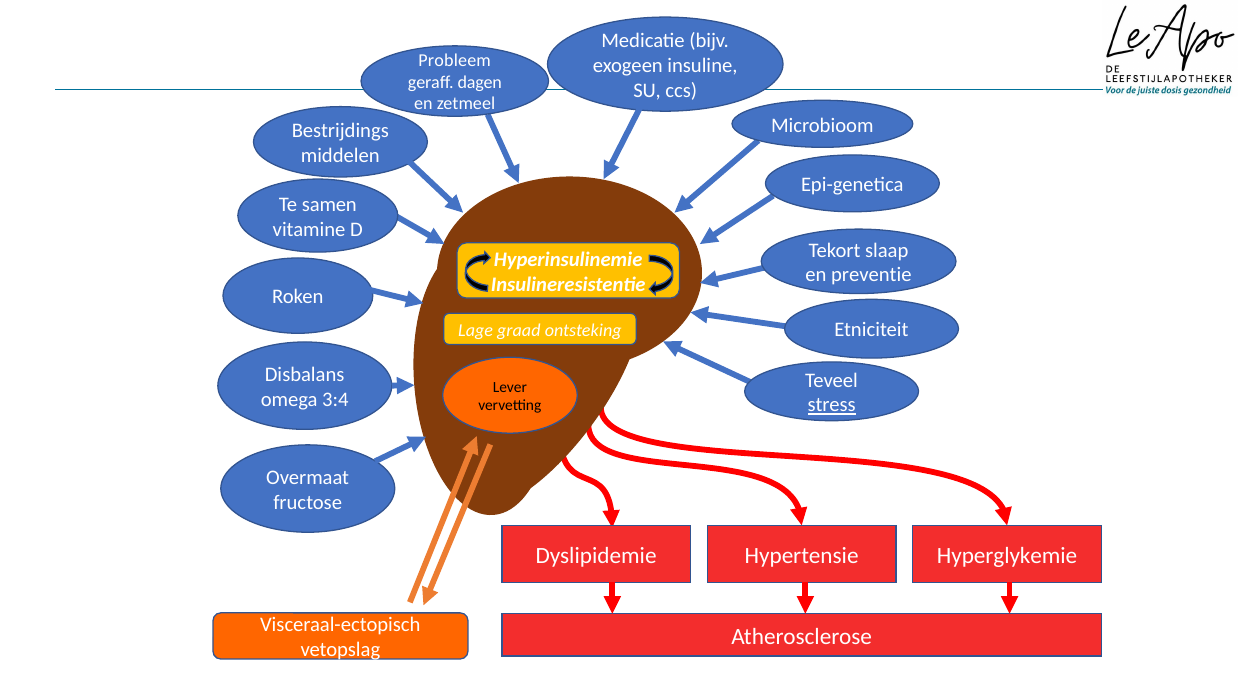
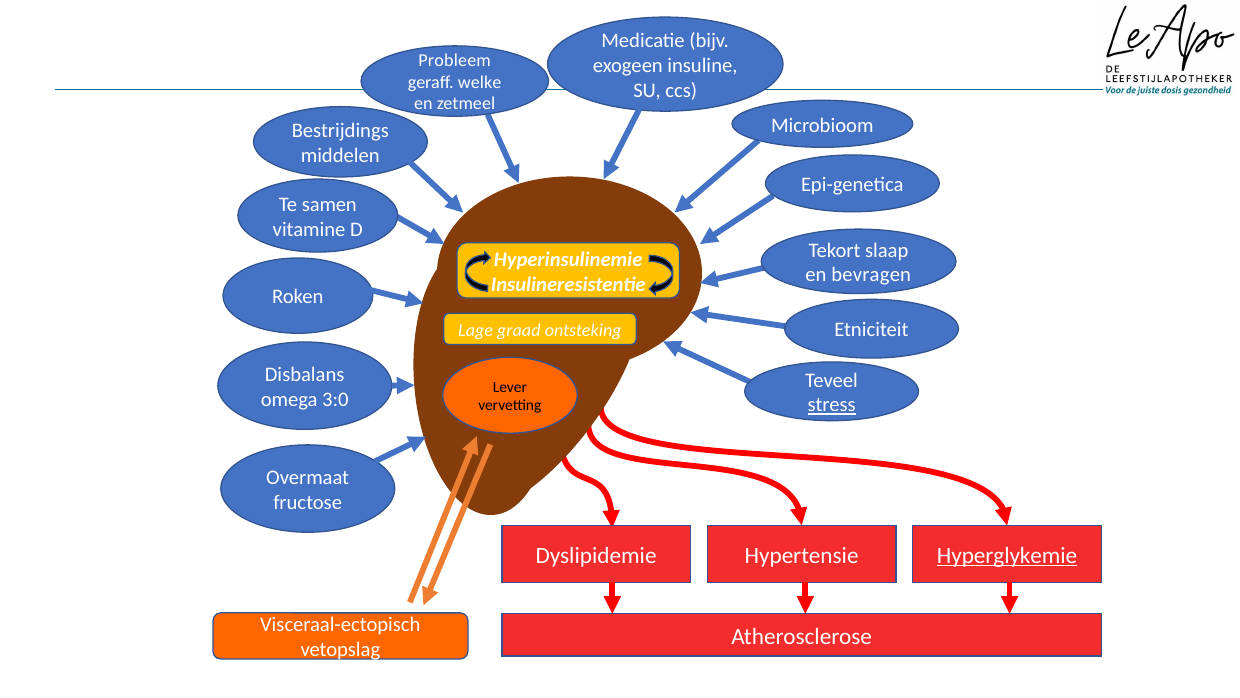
dagen: dagen -> welke
preventie: preventie -> bevragen
3:4: 3:4 -> 3:0
Hyperglykemie underline: none -> present
